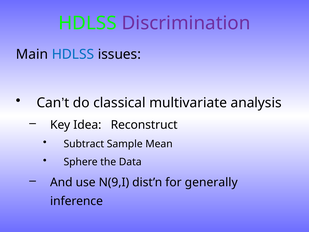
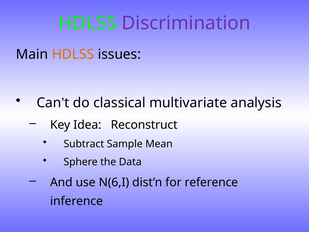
HDLSS at (73, 54) colour: blue -> orange
N(9,I: N(9,I -> N(6,I
generally: generally -> reference
